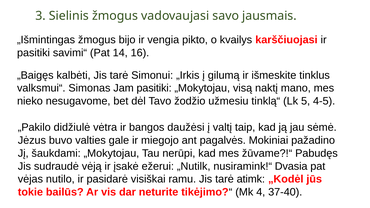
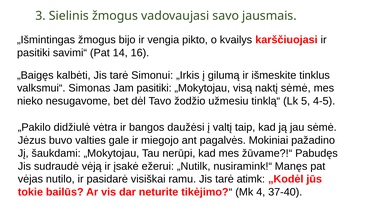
naktį mano: mano -> sėmė
Dvasia: Dvasia -> Manęs
